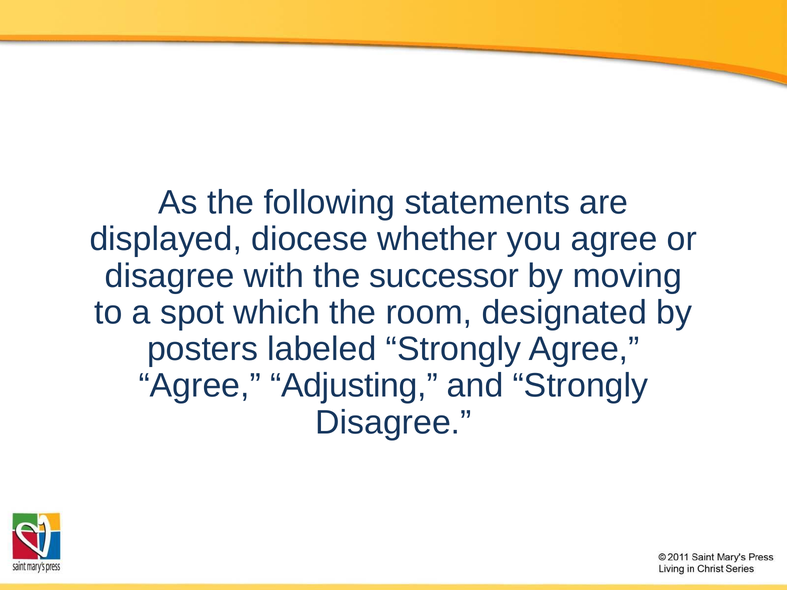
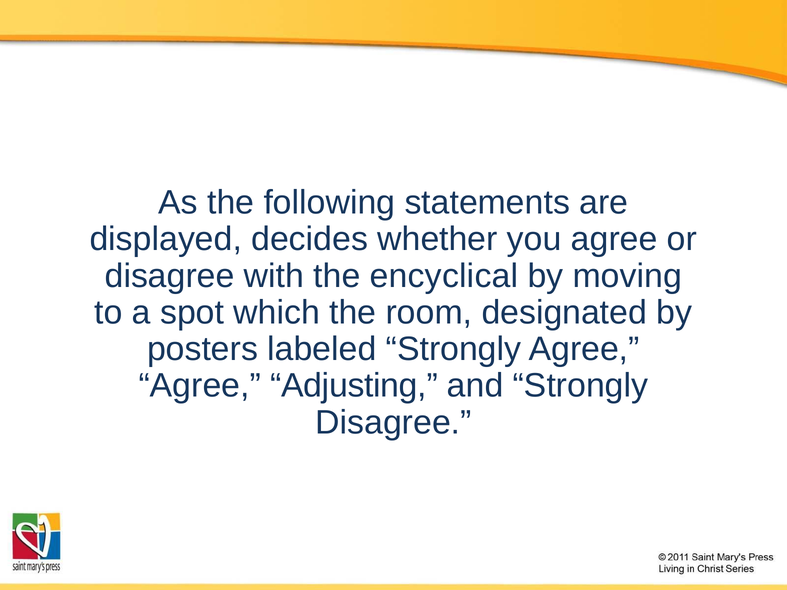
diocese: diocese -> decides
successor: successor -> encyclical
